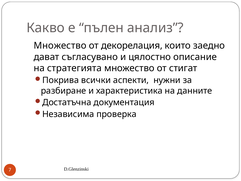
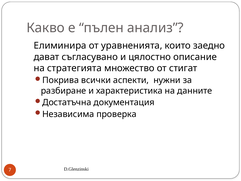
Множество at (60, 46): Множество -> Елиминира
декорелация: декорелация -> уравненията
